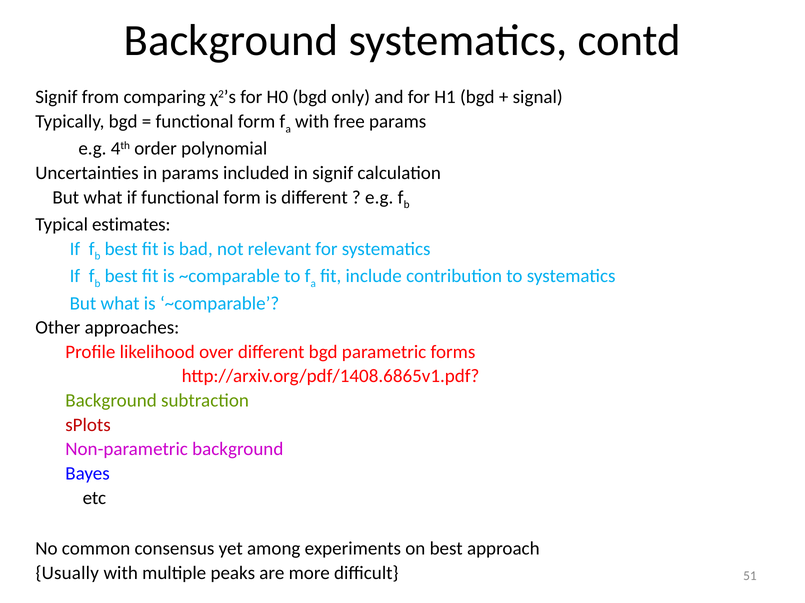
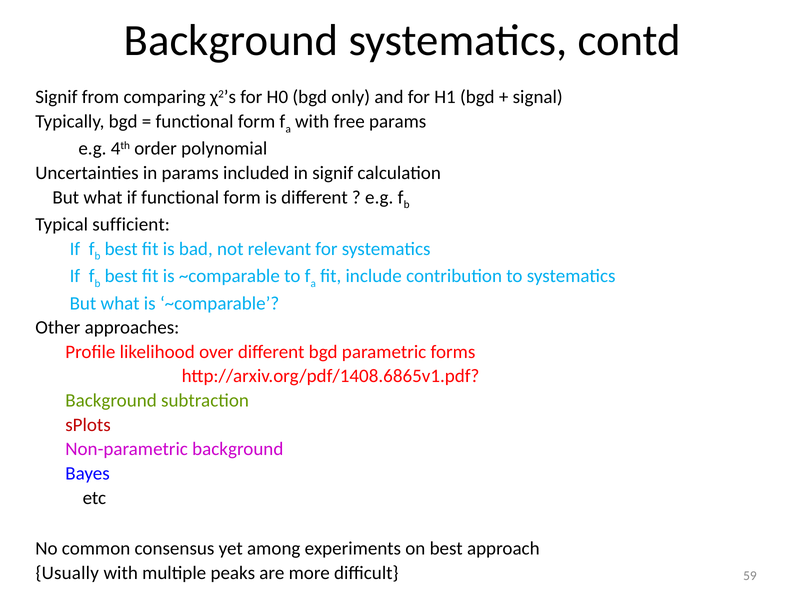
estimates: estimates -> sufficient
51: 51 -> 59
